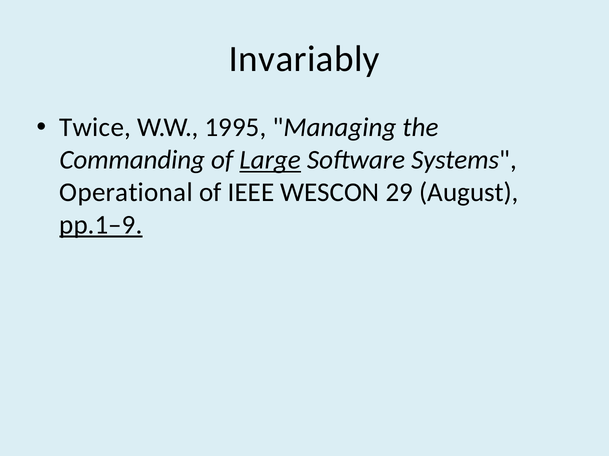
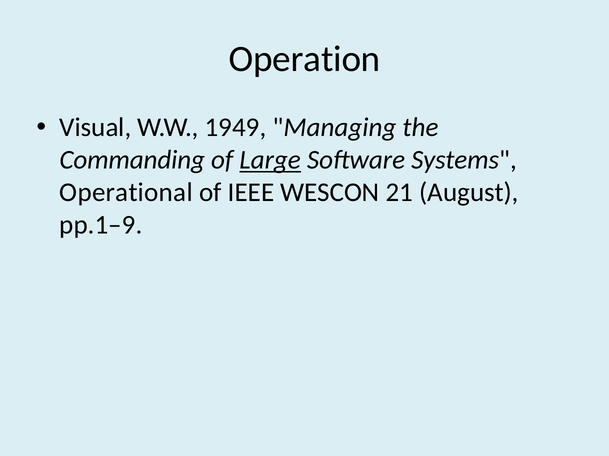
Invariably: Invariably -> Operation
Twice: Twice -> Visual
1995: 1995 -> 1949
29: 29 -> 21
pp.1–9 underline: present -> none
